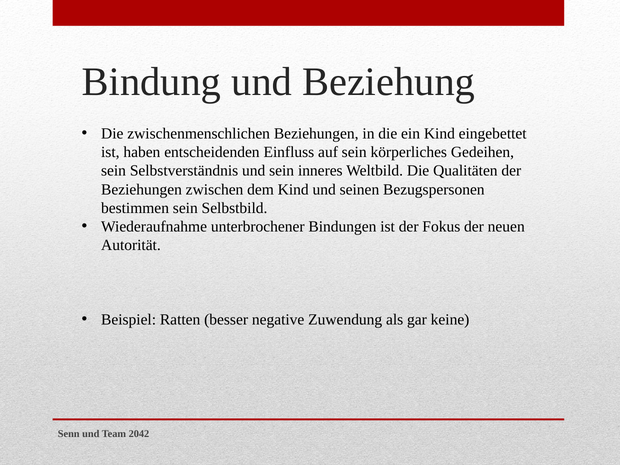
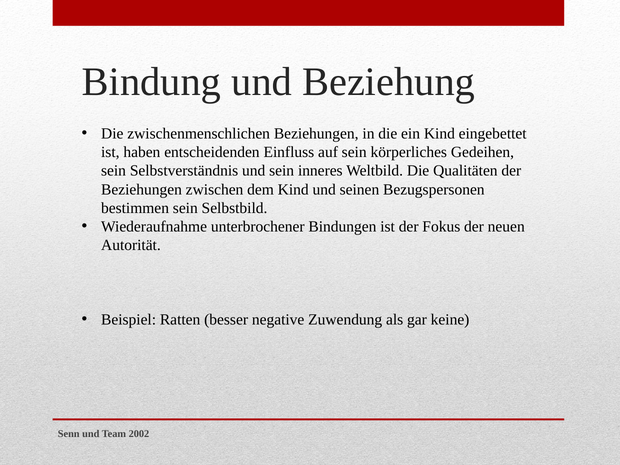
2042: 2042 -> 2002
